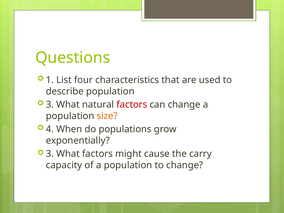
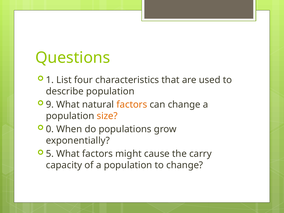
3 at (50, 105): 3 -> 9
factors at (132, 105) colour: red -> orange
4: 4 -> 0
3 at (50, 154): 3 -> 5
